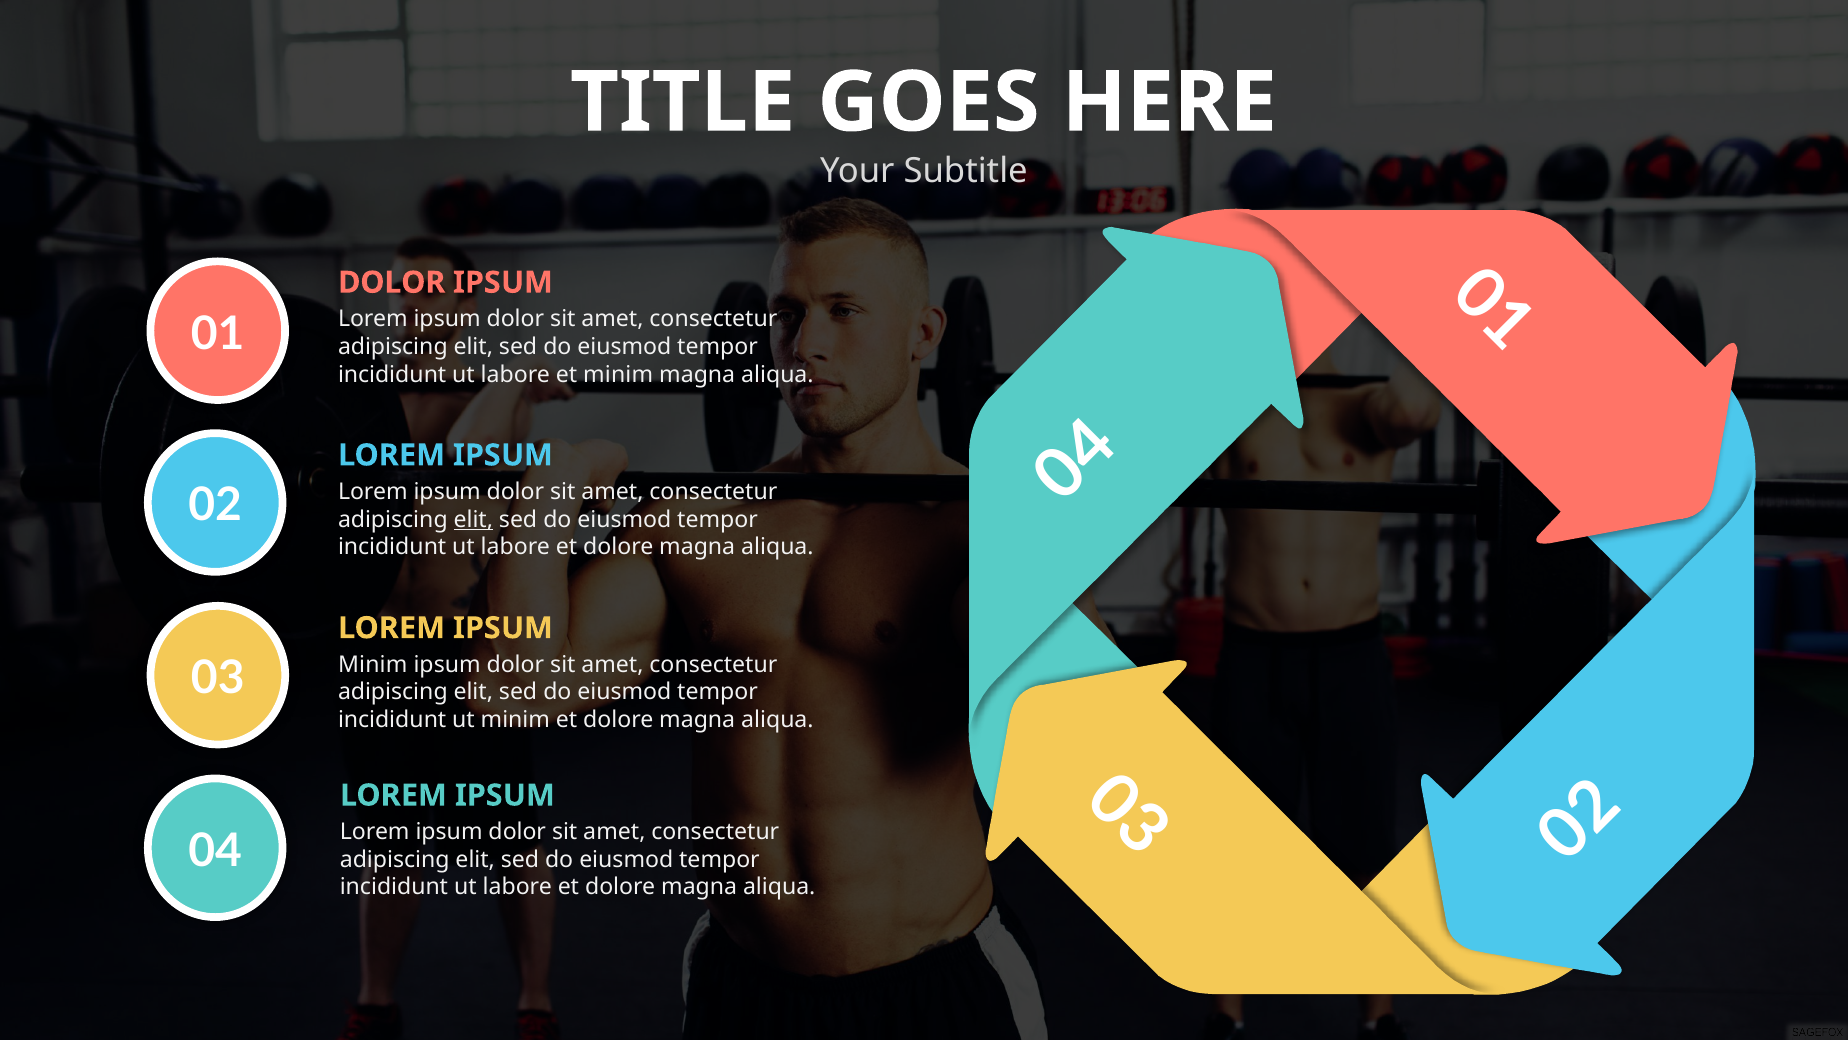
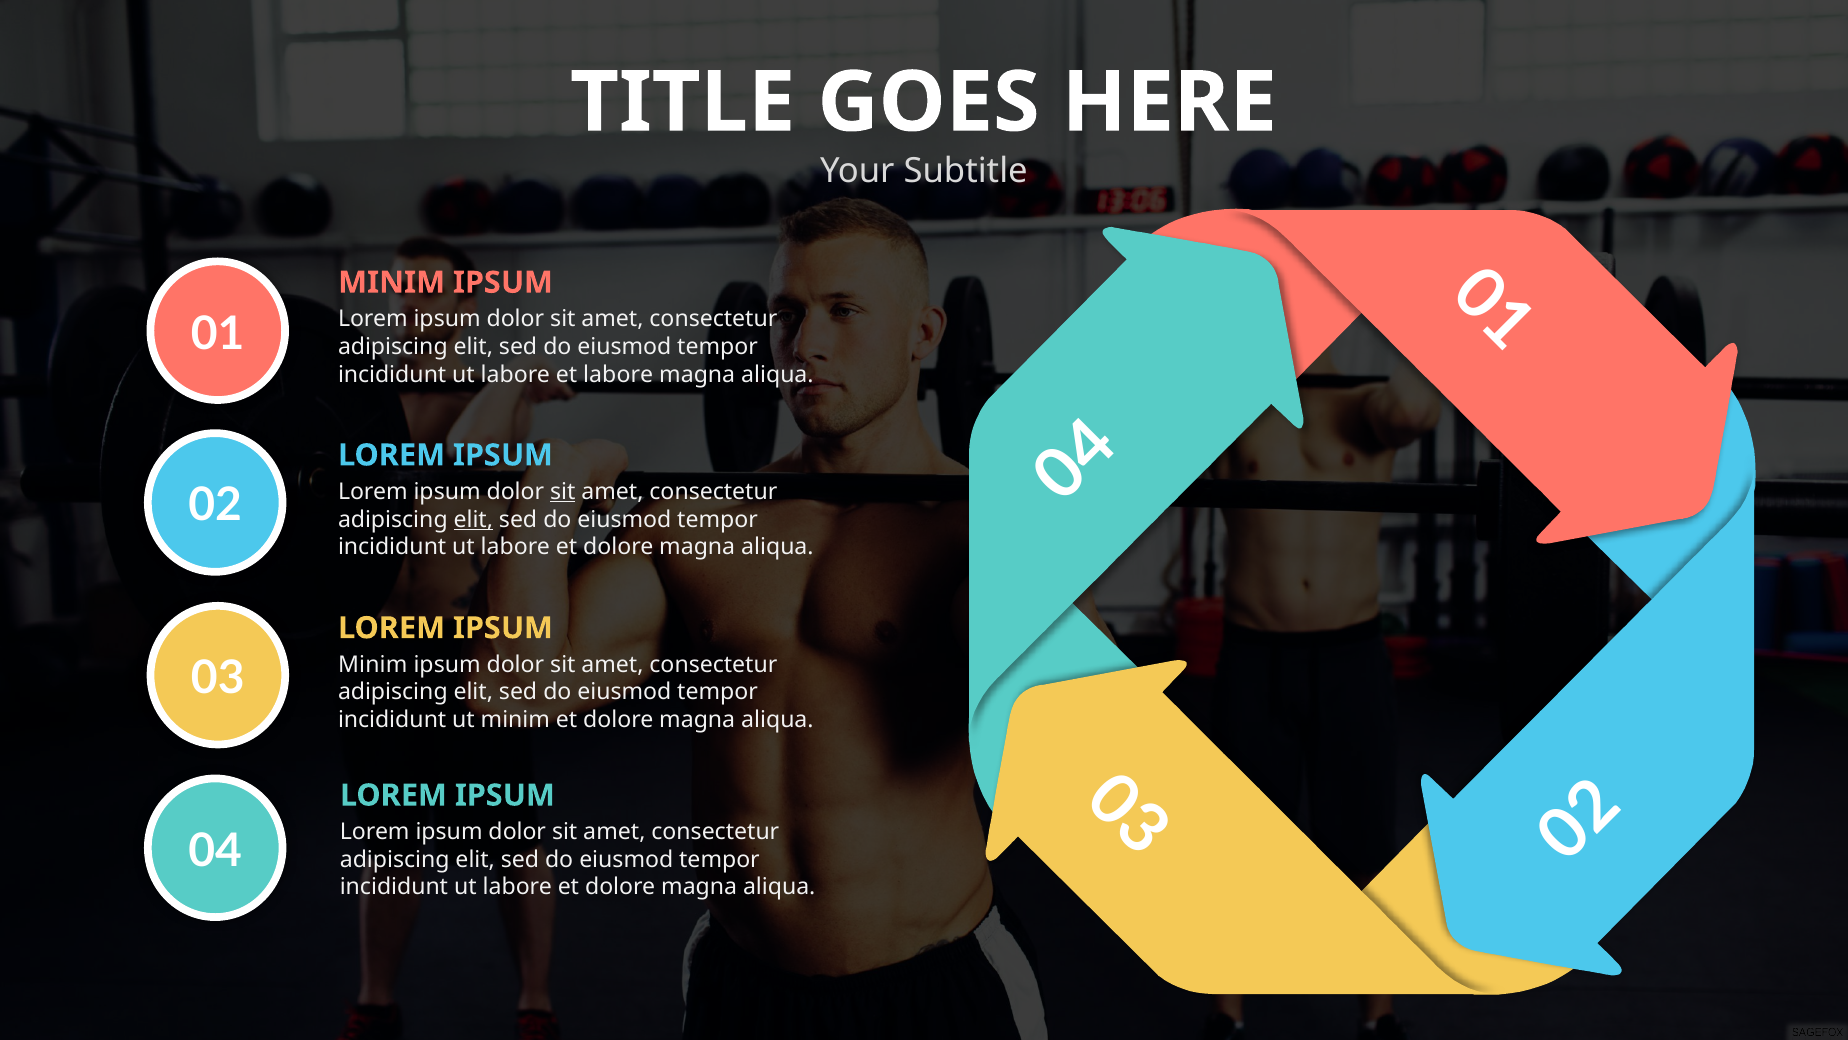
DOLOR at (392, 282): DOLOR -> MINIM
et minim: minim -> labore
sit at (563, 492) underline: none -> present
